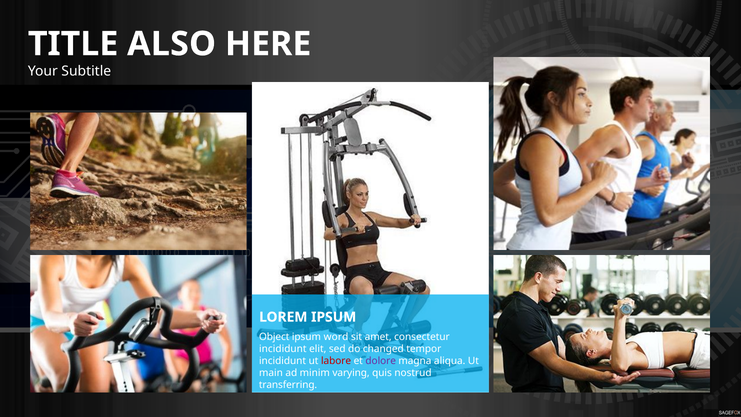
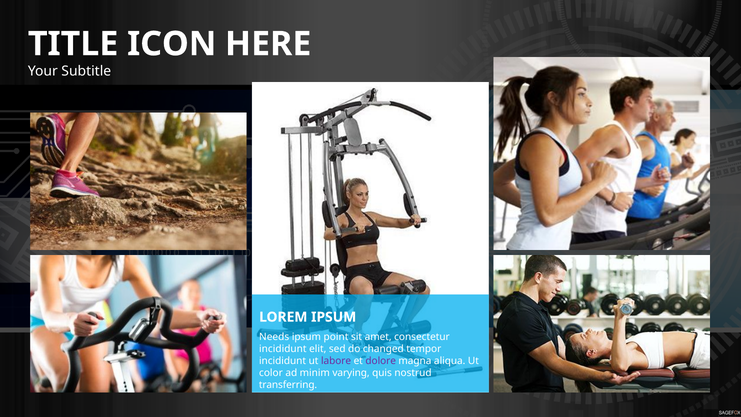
ALSO: ALSO -> ICON
Object: Object -> Needs
word: word -> point
labore colour: red -> purple
main: main -> color
